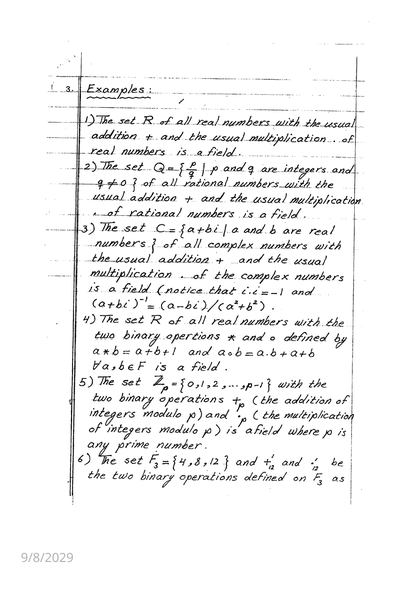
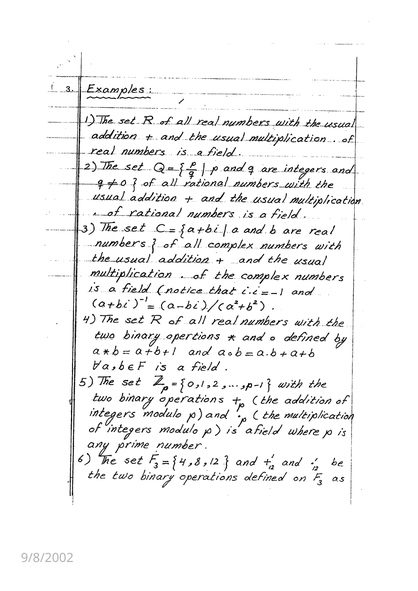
9/8/2029: 9/8/2029 -> 9/8/2002
